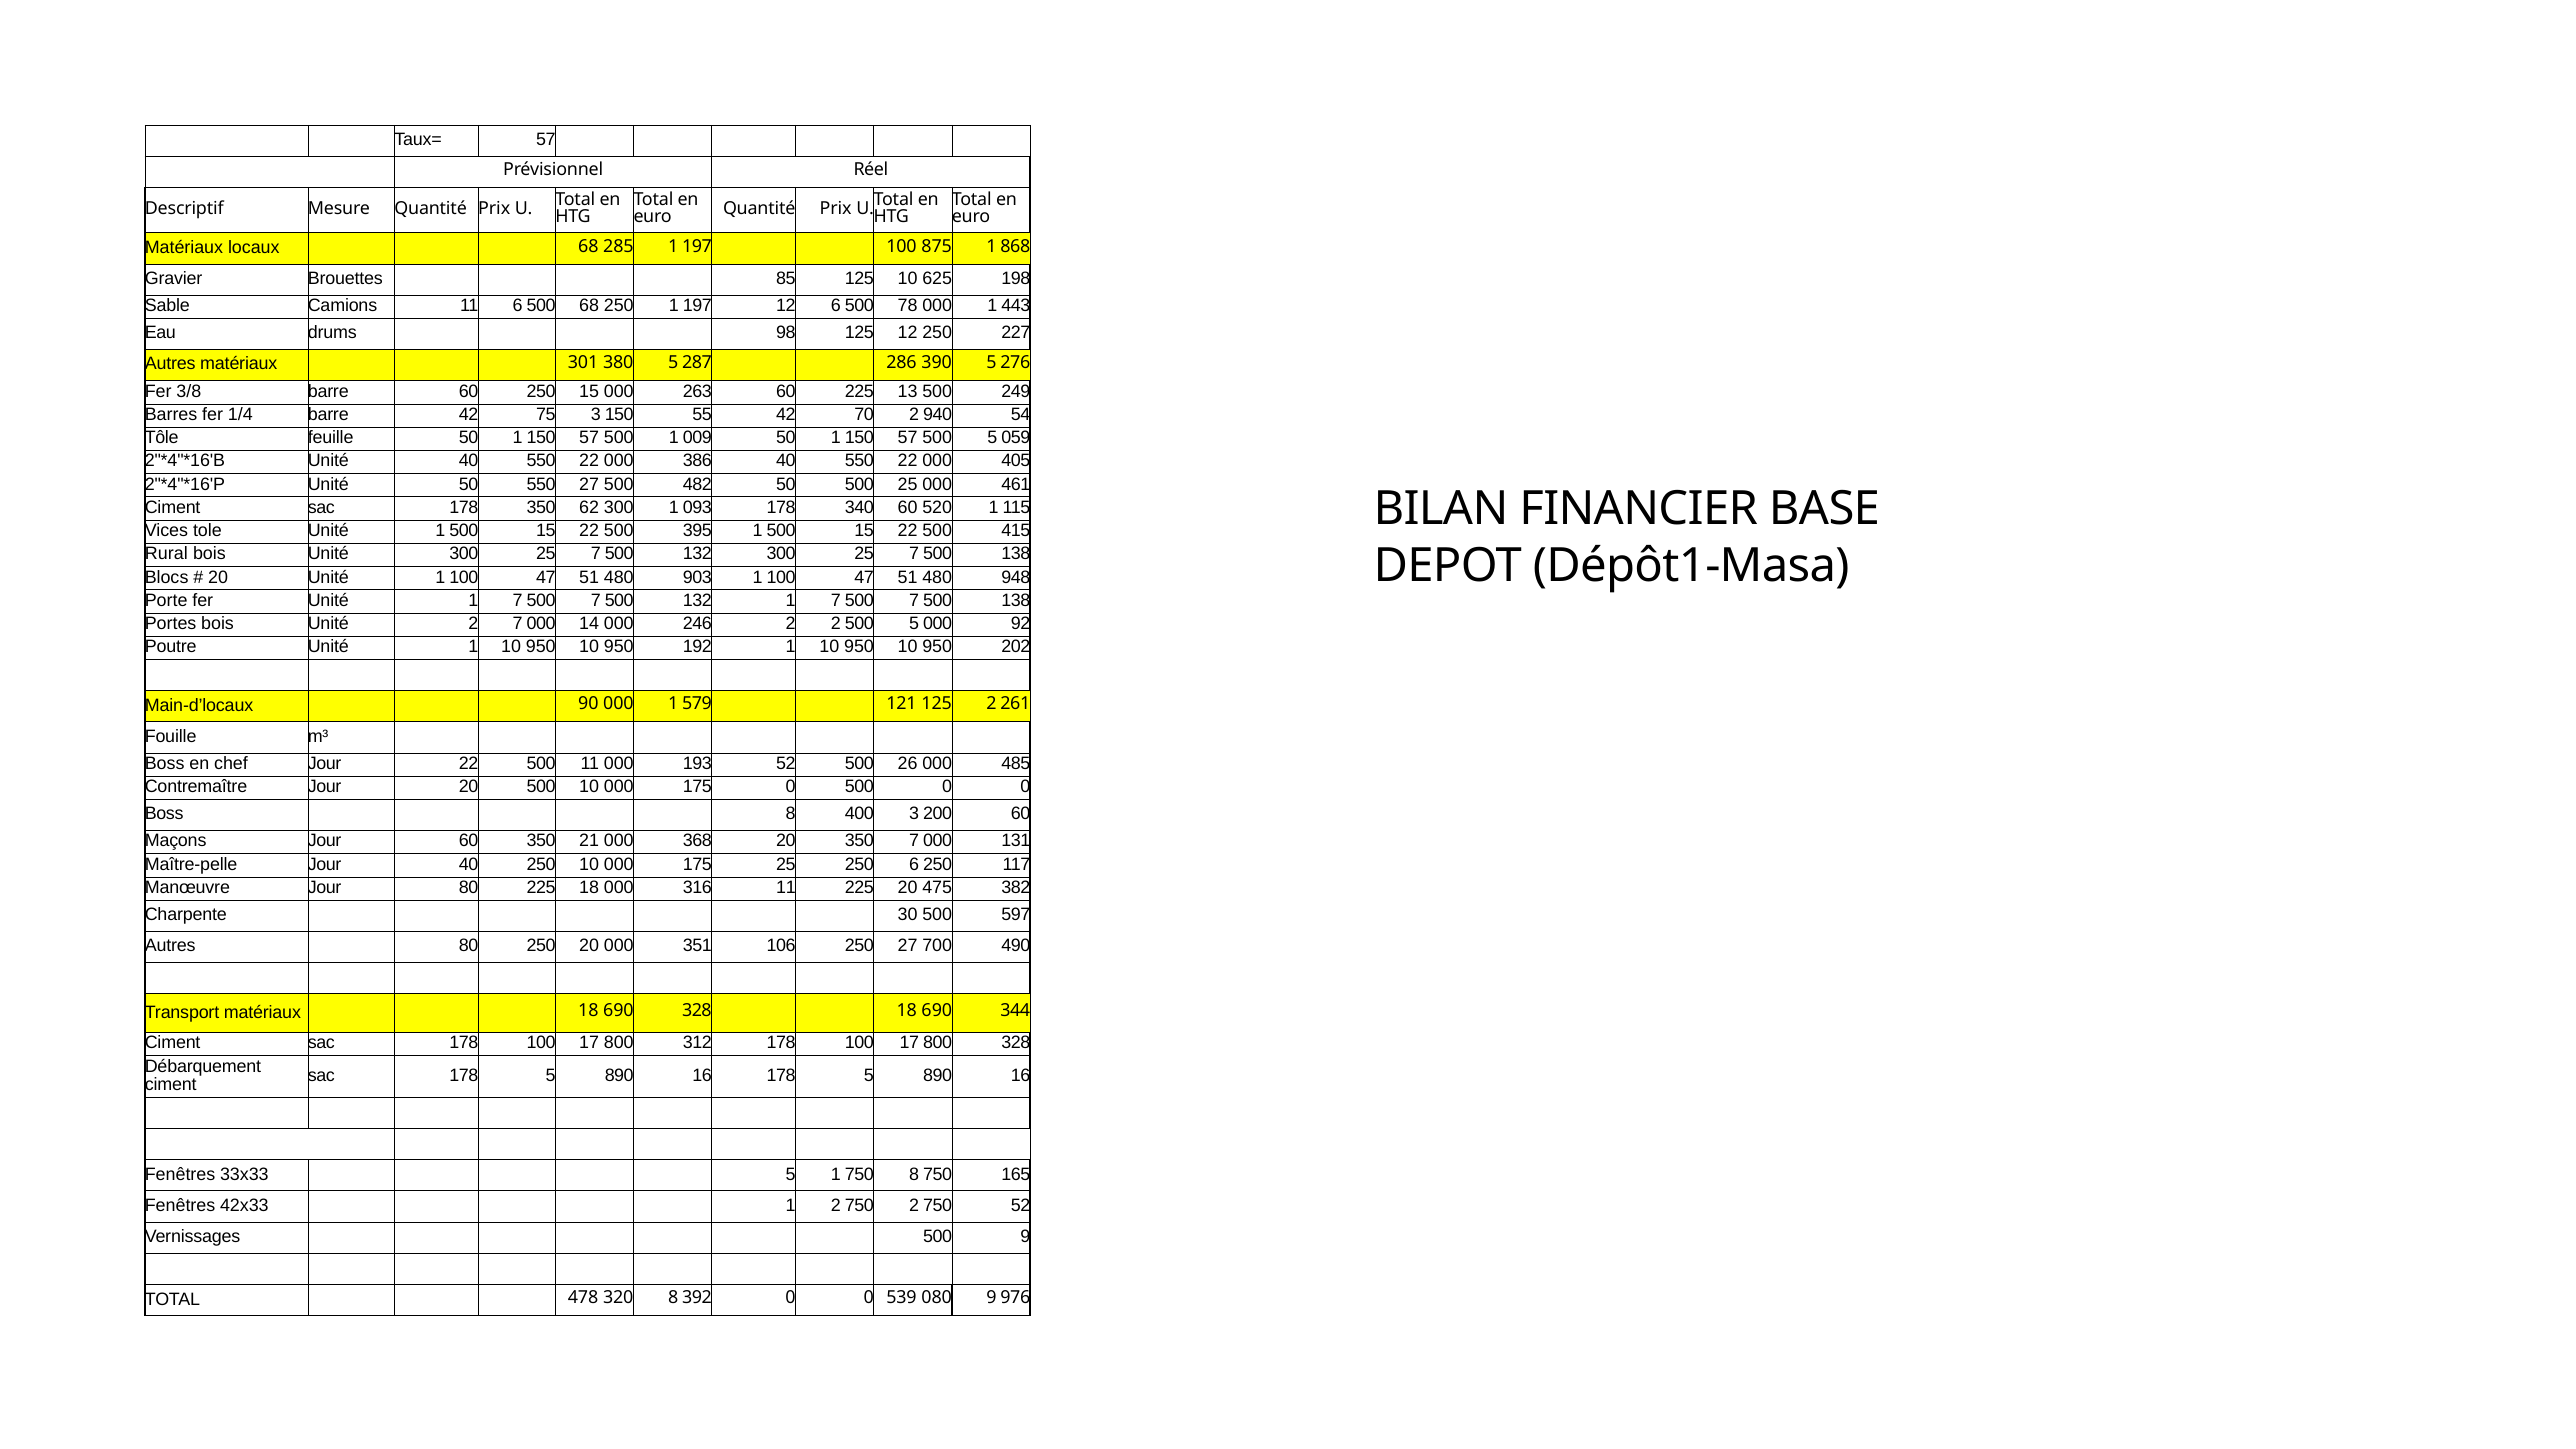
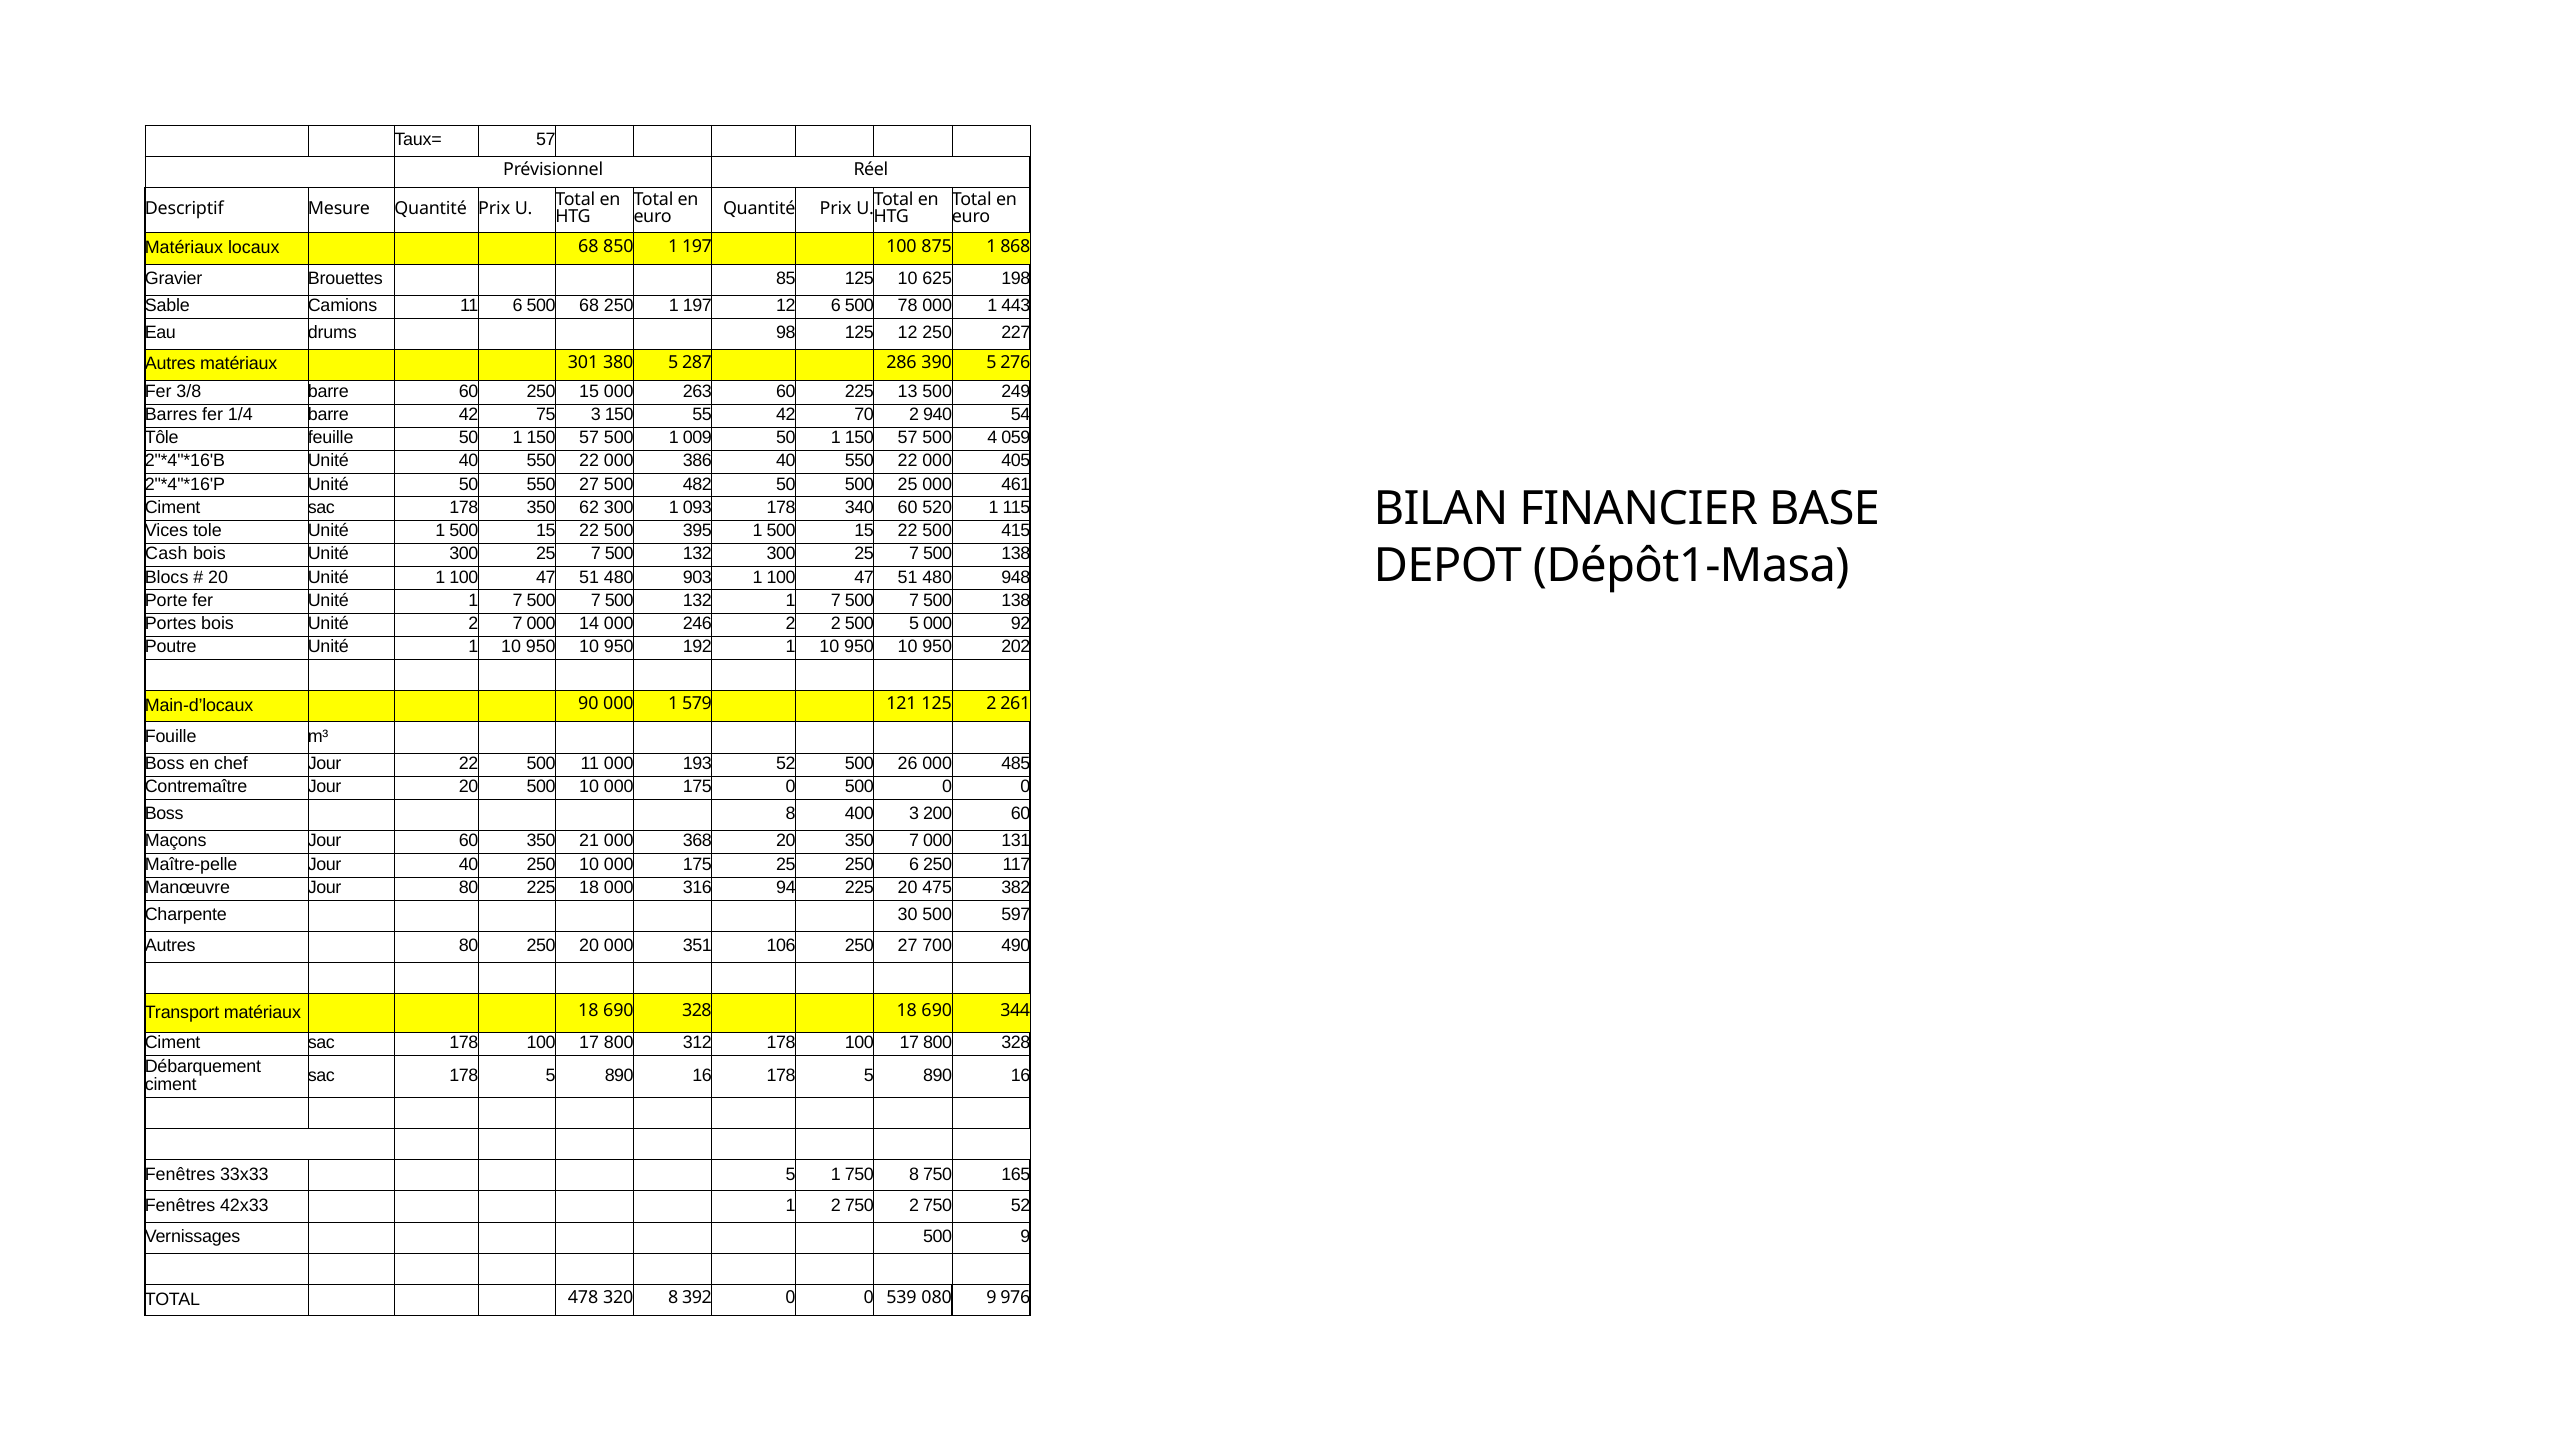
285: 285 -> 850
57 500 5: 5 -> 4
Rural: Rural -> Cash
316 11: 11 -> 94
